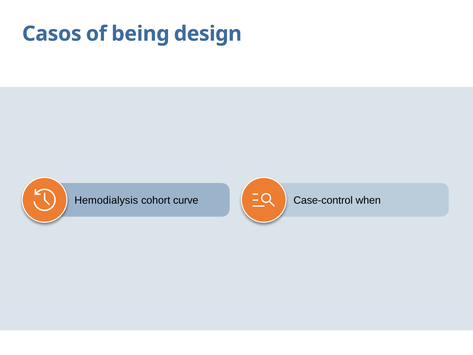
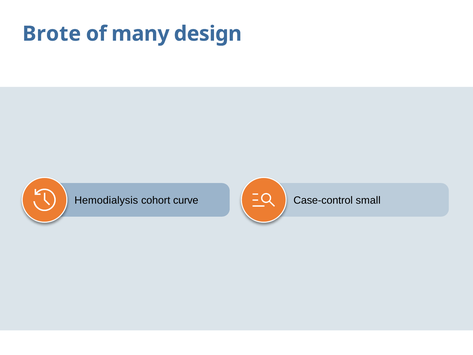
Casos: Casos -> Brote
being: being -> many
when: when -> small
